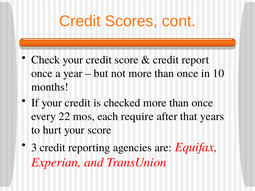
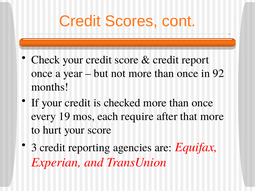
10: 10 -> 92
22: 22 -> 19
that years: years -> more
